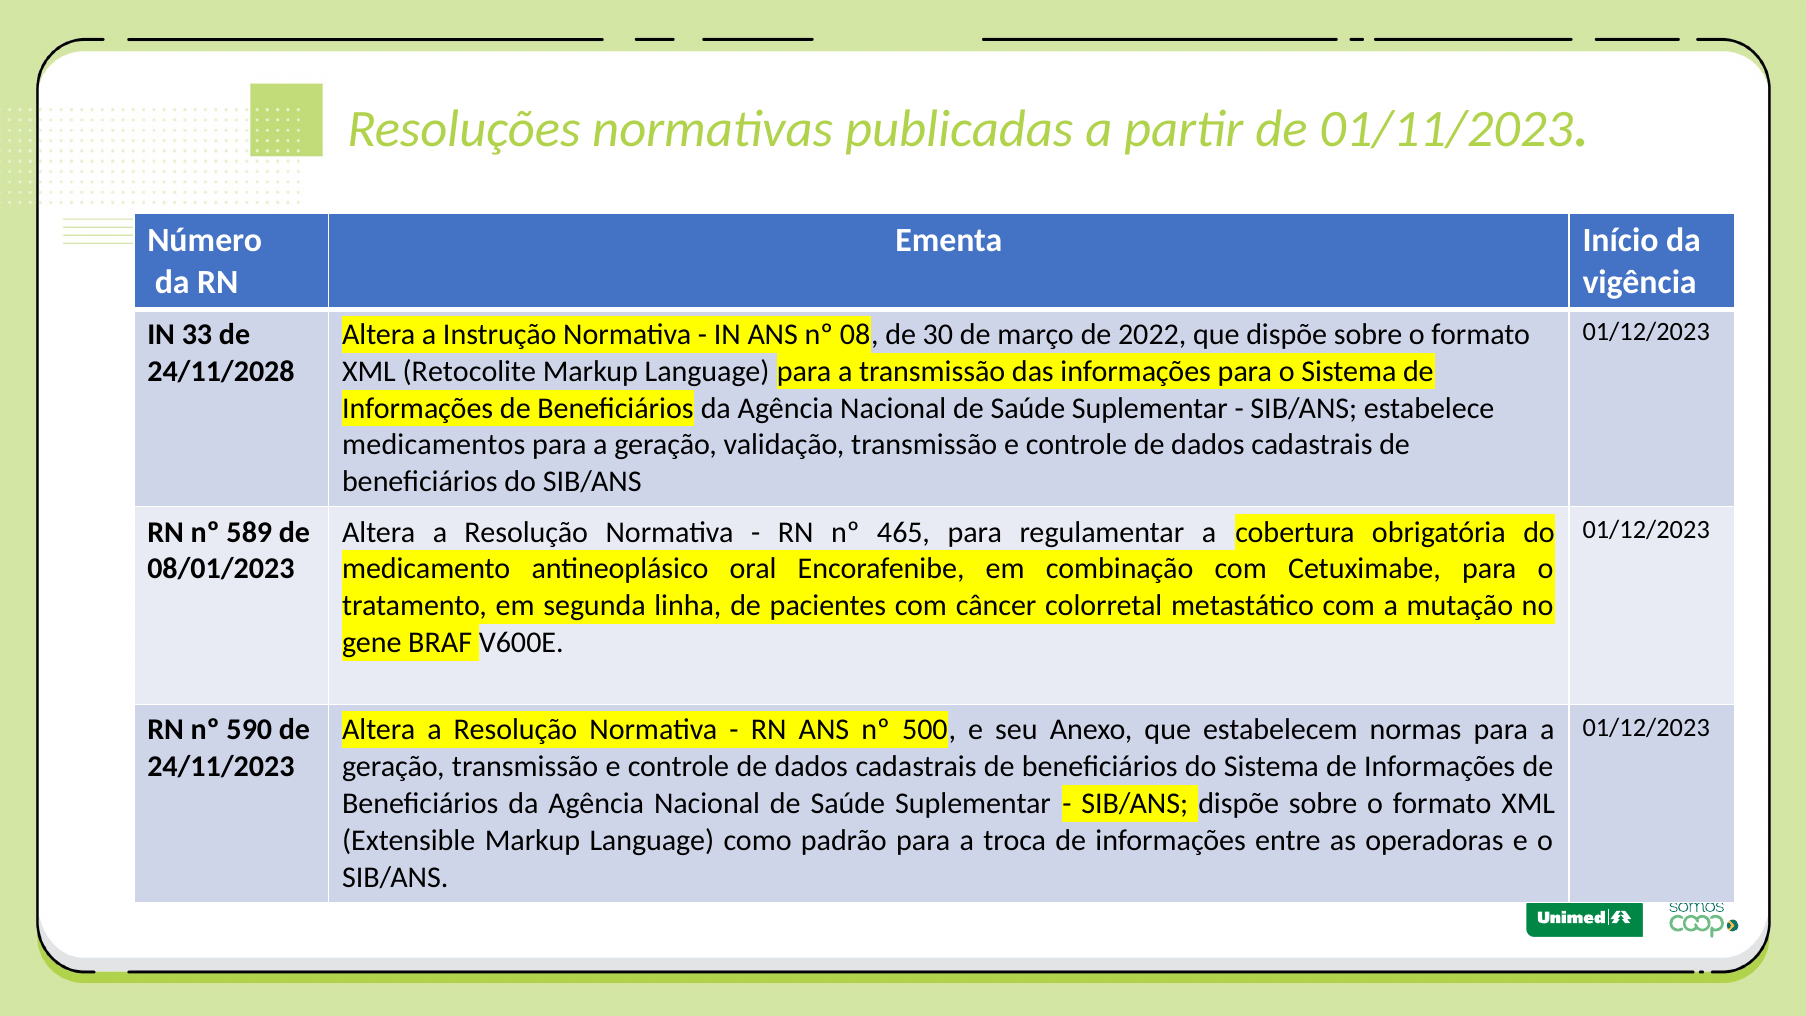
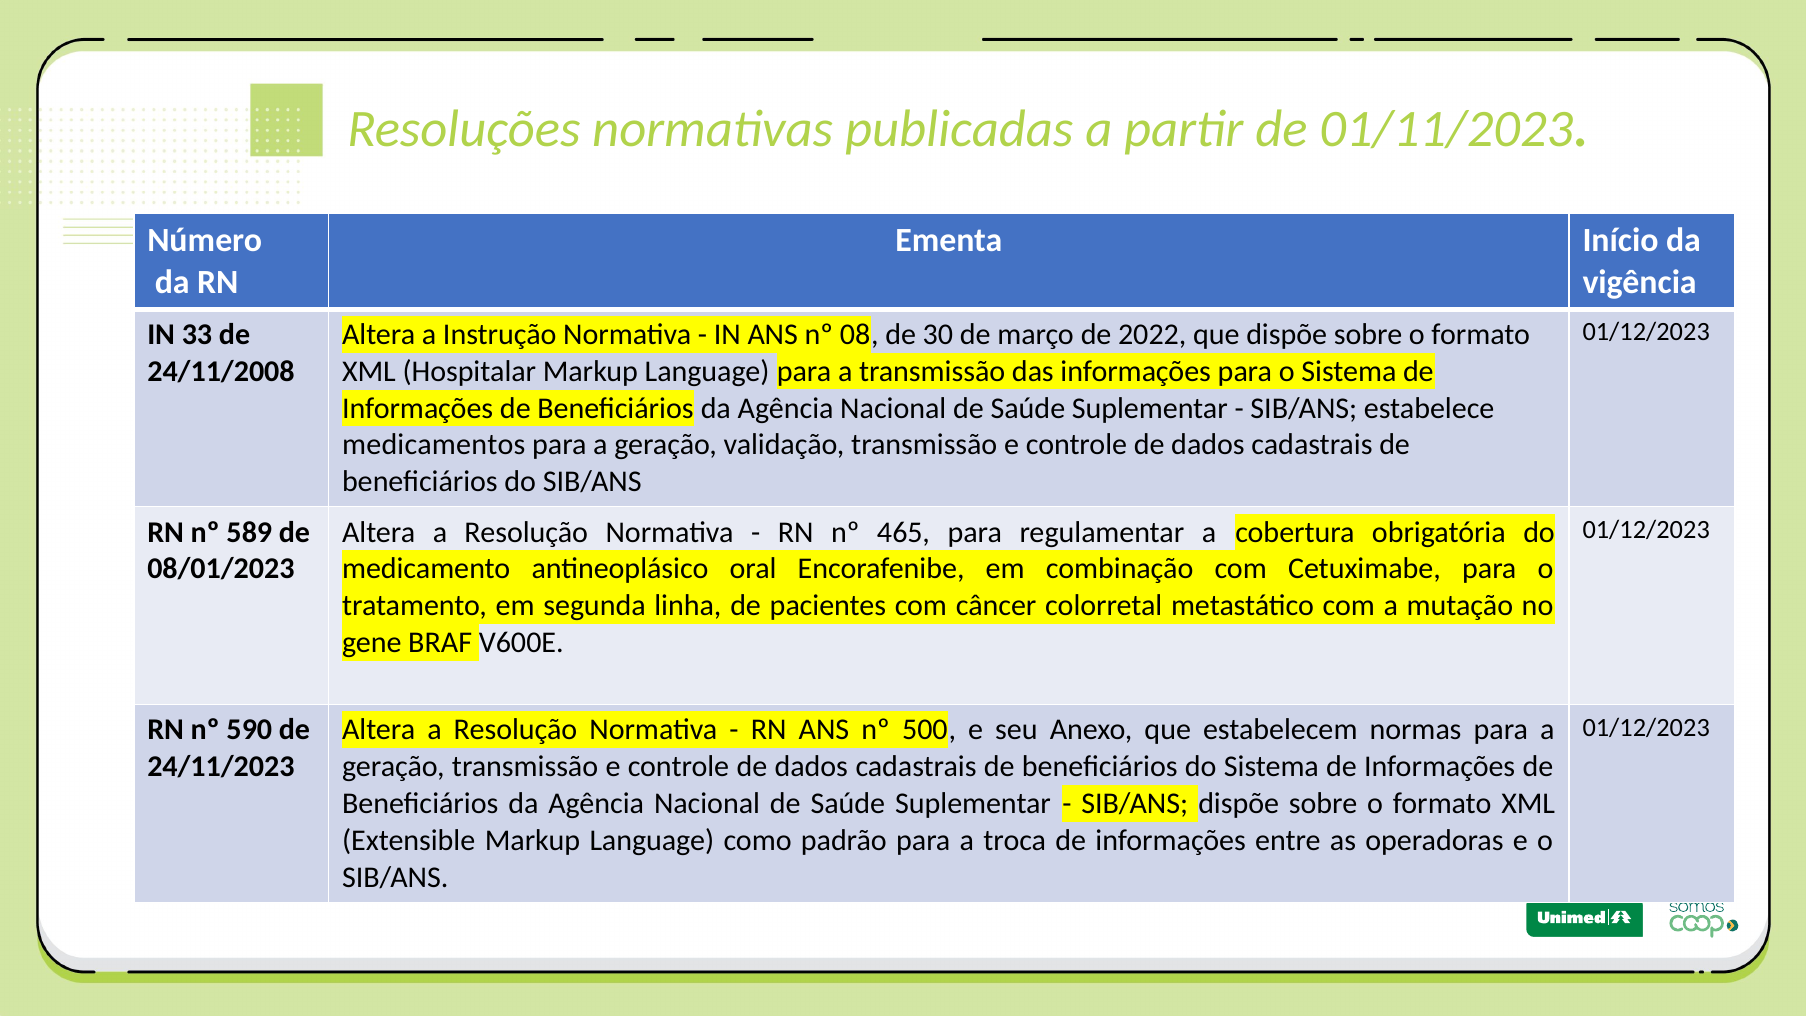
24/11/2028: 24/11/2028 -> 24/11/2008
Retocolite: Retocolite -> Hospitalar
